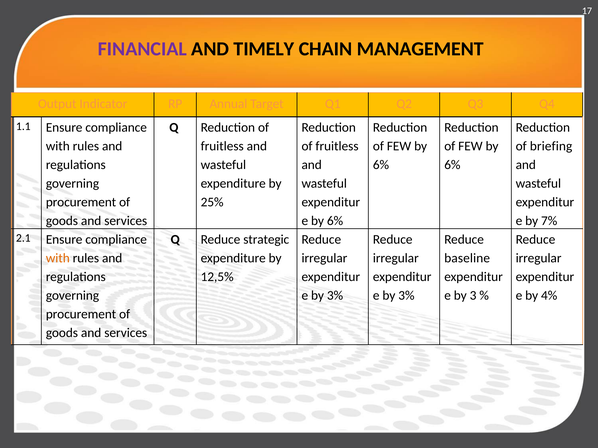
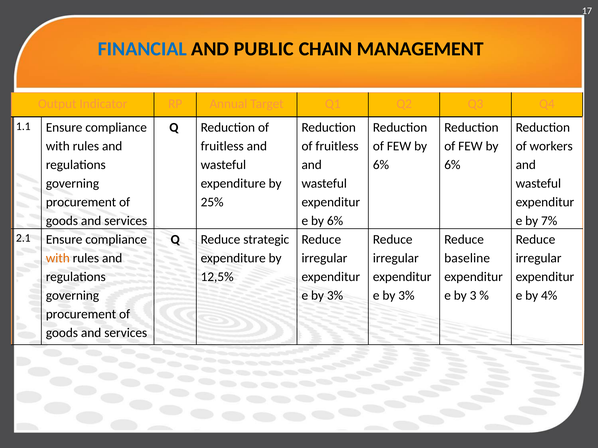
FINANCIAL colour: purple -> blue
TIMELY: TIMELY -> PUBLIC
briefing: briefing -> workers
